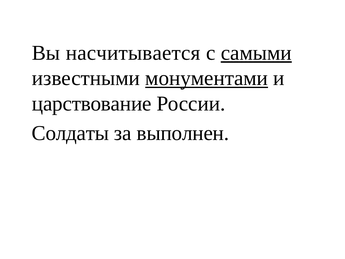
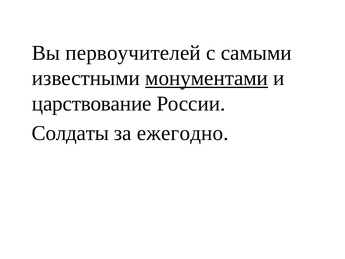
насчитывается: насчитывается -> первоучителей
самыми underline: present -> none
выполнен: выполнен -> ежегодно
